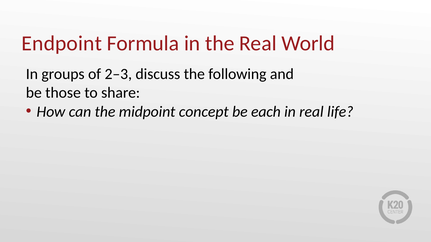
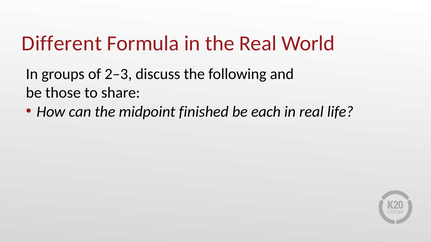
Endpoint: Endpoint -> Different
concept: concept -> finished
